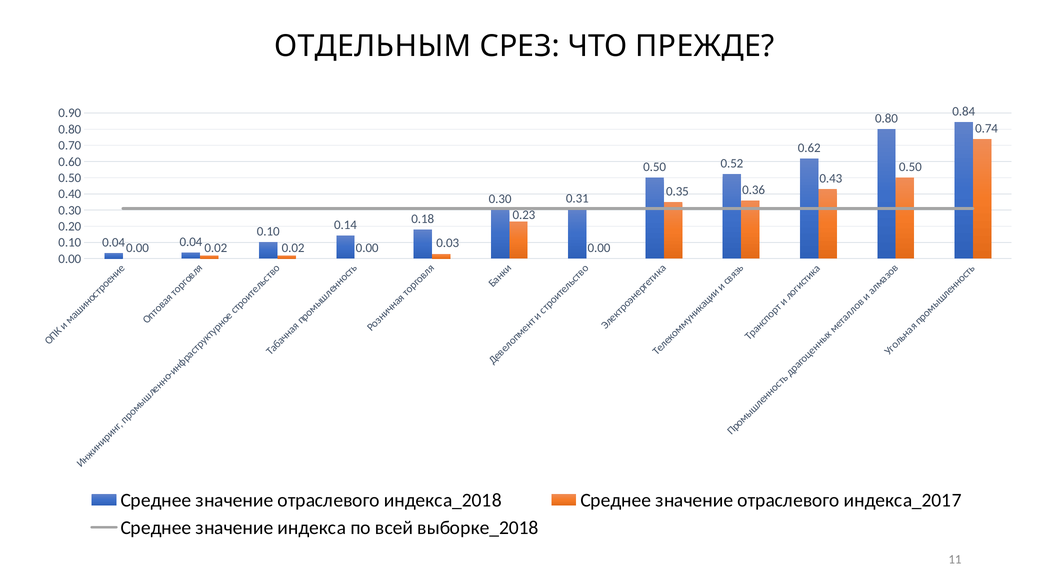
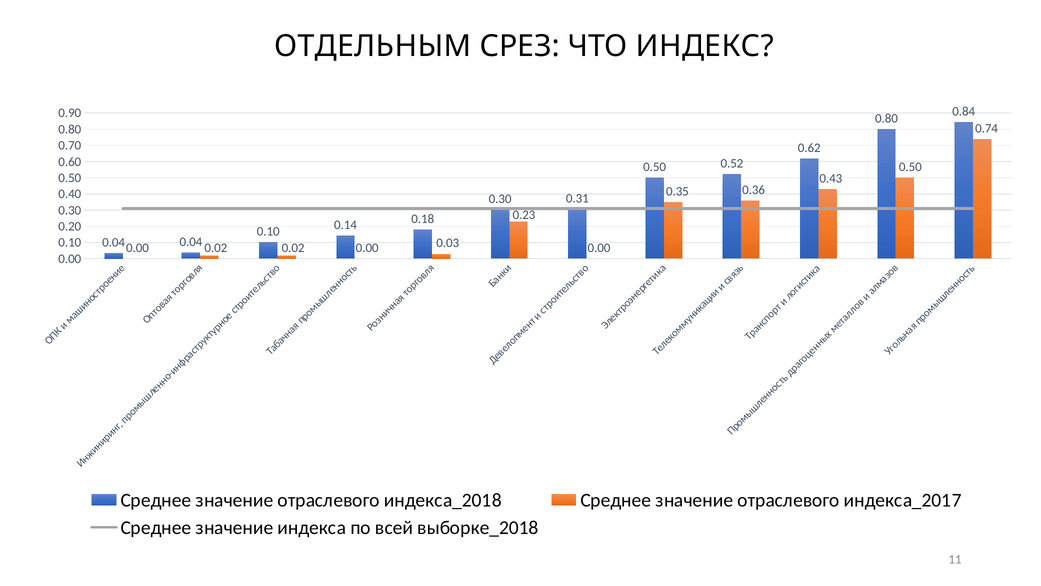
ПРЕЖДЕ: ПРЕЖДЕ -> ИНДЕКС
